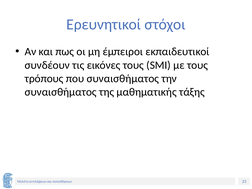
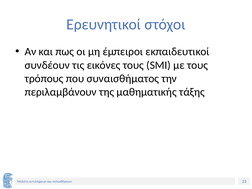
συναισθήματος at (61, 92): συναισθήματος -> περιλαμβάνουν
